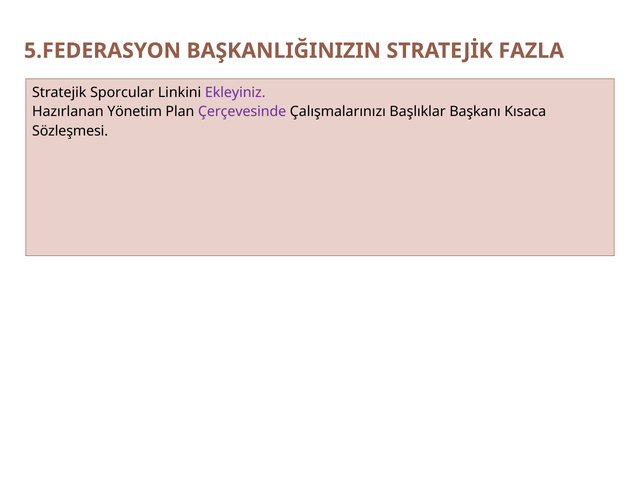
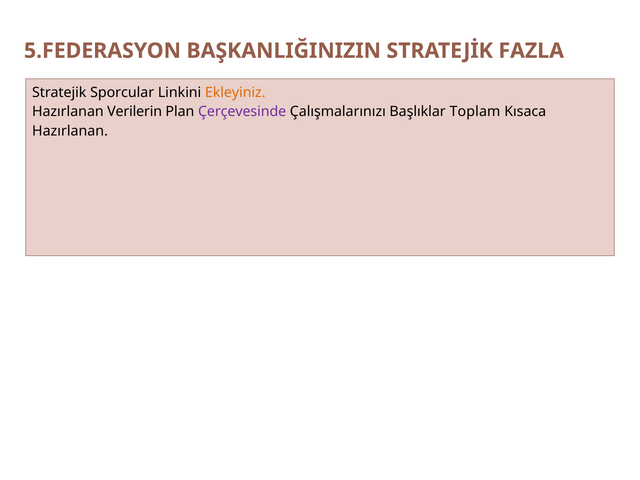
Ekleyiniz colour: purple -> orange
Yönetim: Yönetim -> Verilerin
Başkanı: Başkanı -> Toplam
Sözleşmesi at (70, 131): Sözleşmesi -> Hazırlanan
